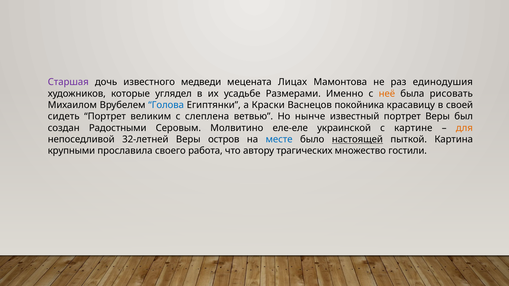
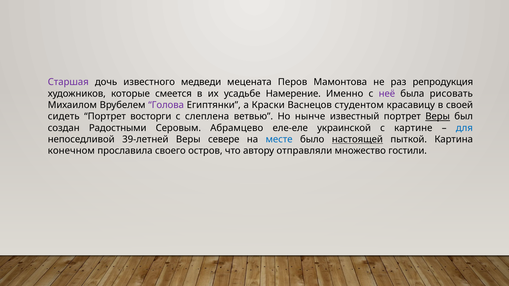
Лицах: Лицах -> Перов
единодушия: единодушия -> репродукция
углядел: углядел -> смеется
Размерами: Размерами -> Намерение
неё colour: orange -> purple
Голова colour: blue -> purple
покойника: покойника -> студентом
великим: великим -> восторги
Веры at (438, 117) underline: none -> present
Молвитино: Молвитино -> Абрамцево
для colour: orange -> blue
32-летней: 32-летней -> 39-летней
остров: остров -> севере
крупными: крупными -> конечном
работа: работа -> остров
трагических: трагических -> отправляли
